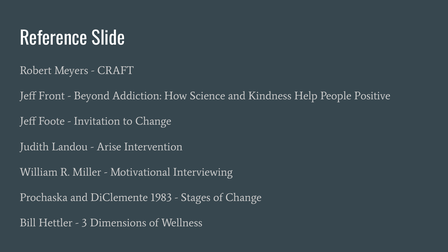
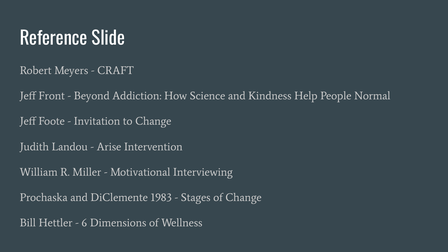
Positive: Positive -> Normal
3: 3 -> 6
